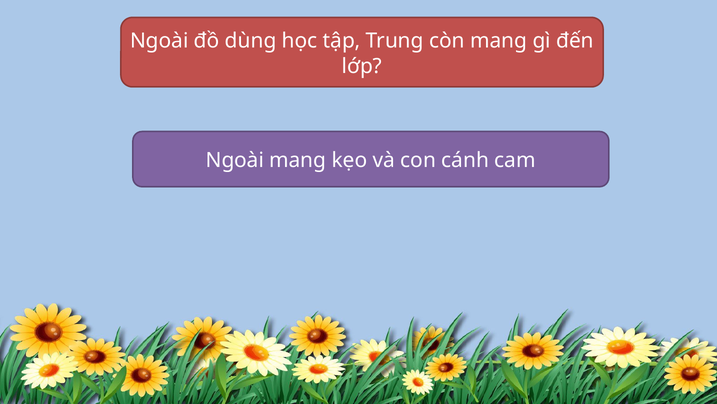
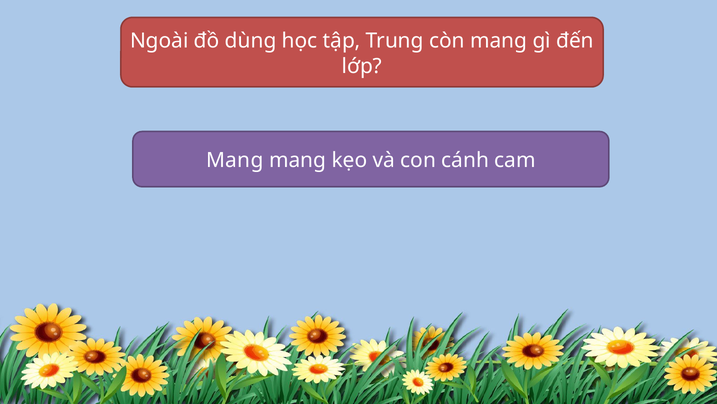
Ngoài at (235, 160): Ngoài -> Mang
